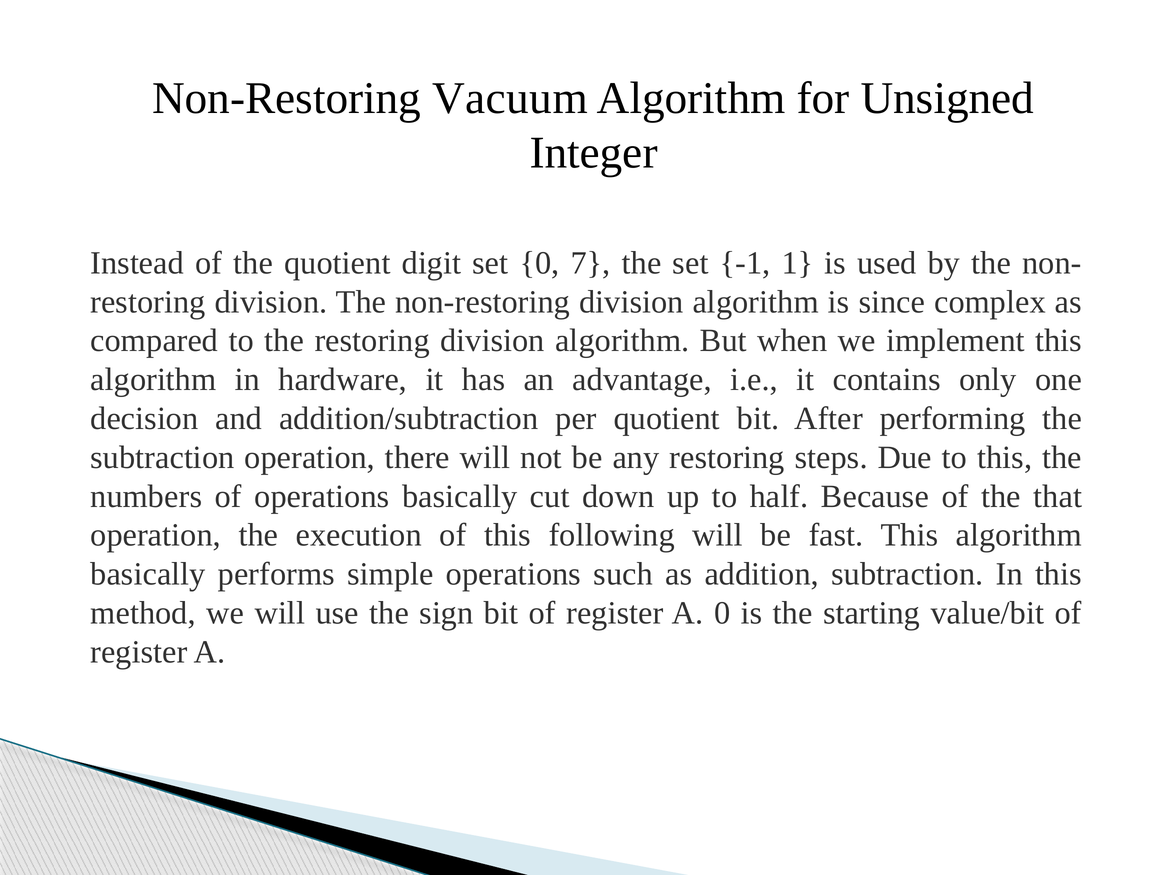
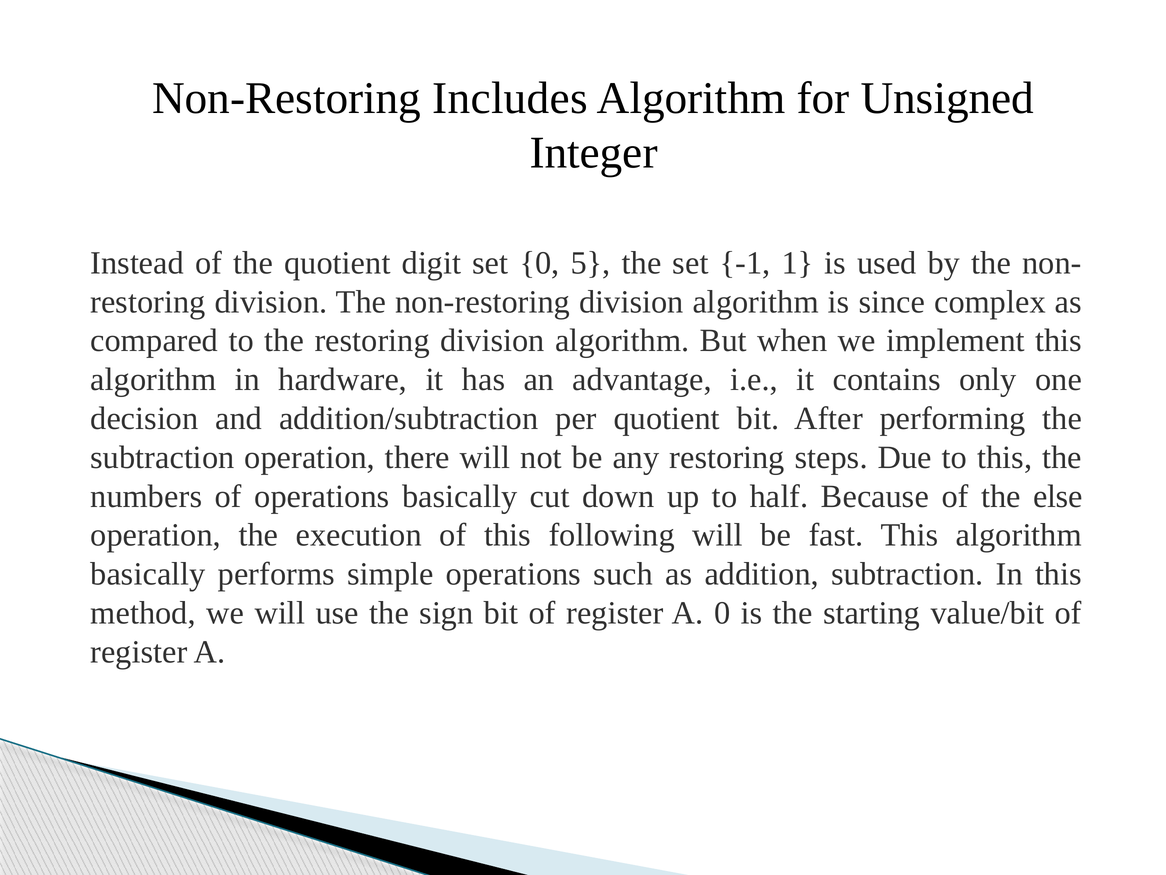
Vacuum: Vacuum -> Includes
7: 7 -> 5
that: that -> else
